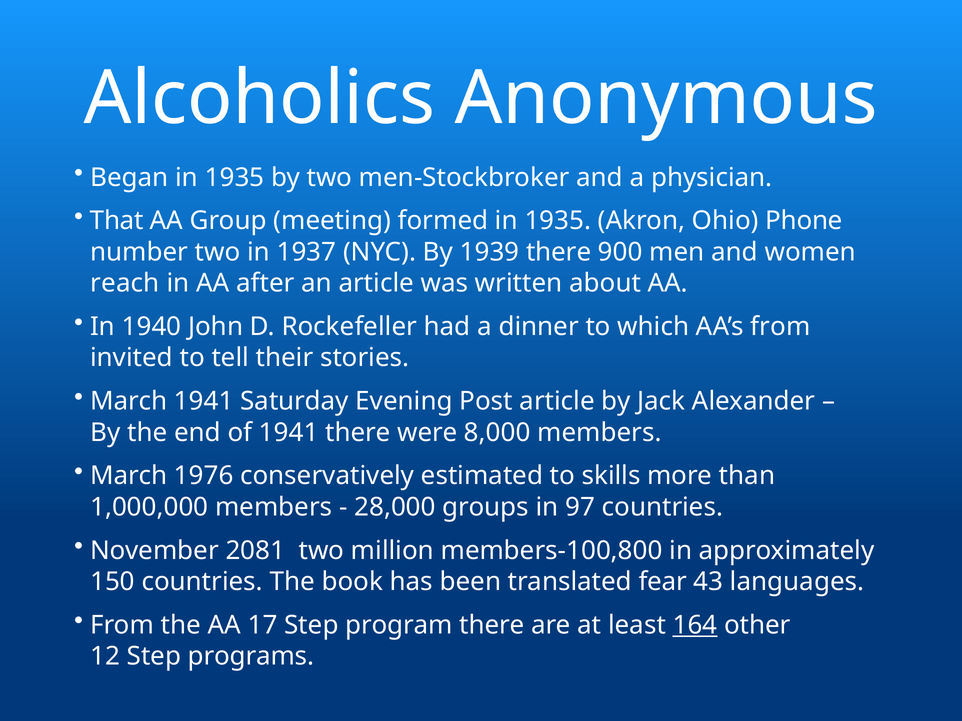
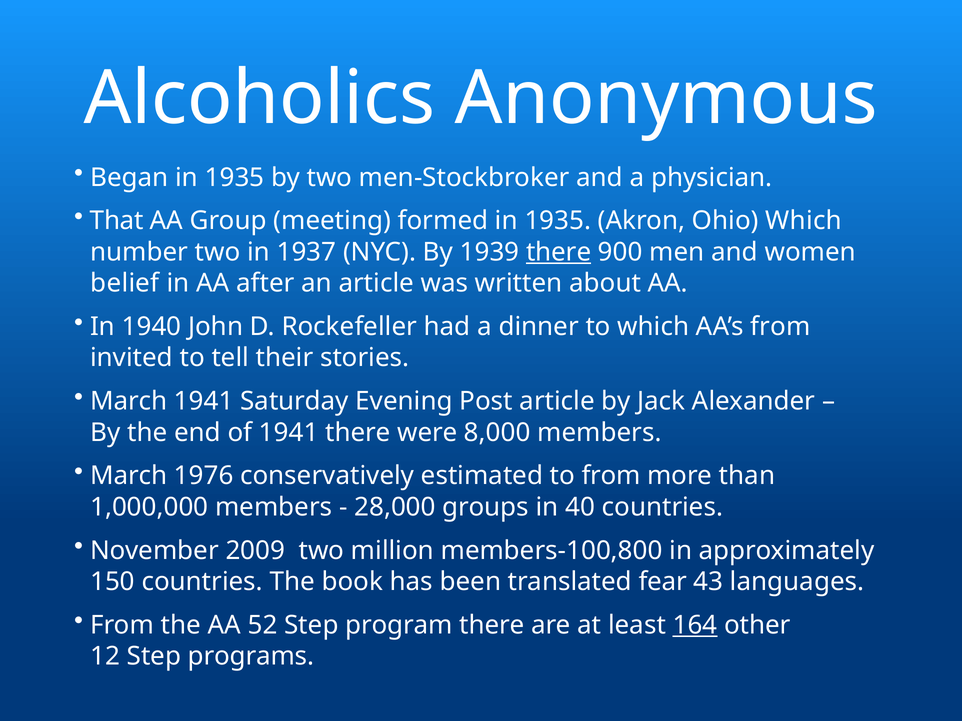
Ohio Phone: Phone -> Which
there at (559, 252) underline: none -> present
reach: reach -> belief
to skills: skills -> from
97: 97 -> 40
2081: 2081 -> 2009
17: 17 -> 52
